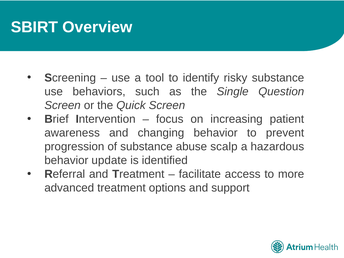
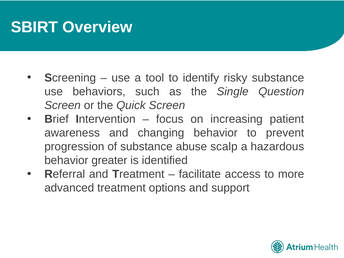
update: update -> greater
